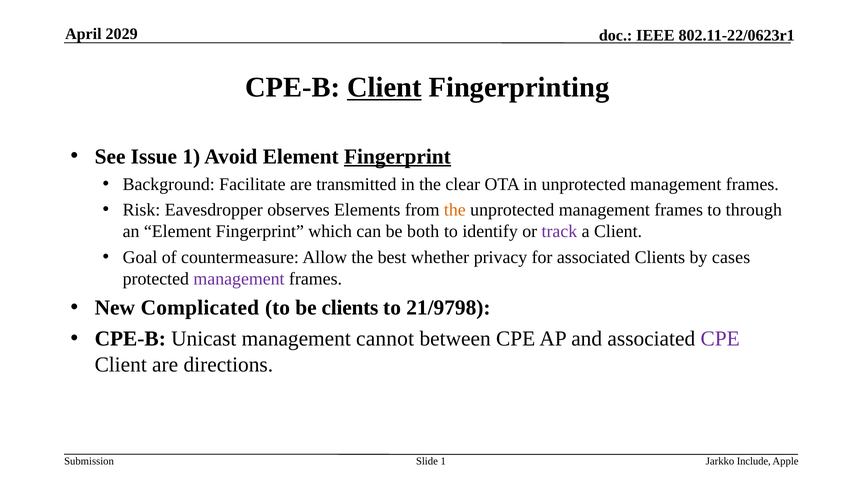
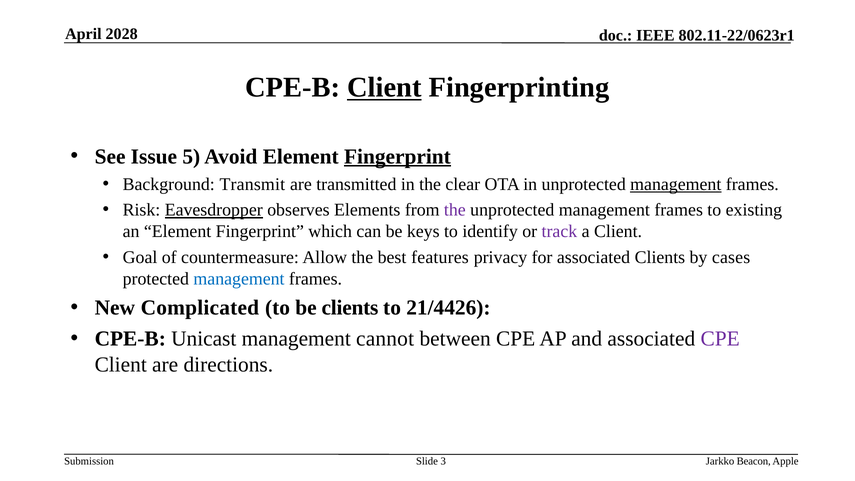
2029: 2029 -> 2028
Issue 1: 1 -> 5
Facilitate: Facilitate -> Transmit
management at (676, 184) underline: none -> present
Eavesdropper underline: none -> present
the at (455, 210) colour: orange -> purple
through: through -> existing
both: both -> keys
whether: whether -> features
management at (239, 279) colour: purple -> blue
21/9798: 21/9798 -> 21/4426
Slide 1: 1 -> 3
Include: Include -> Beacon
